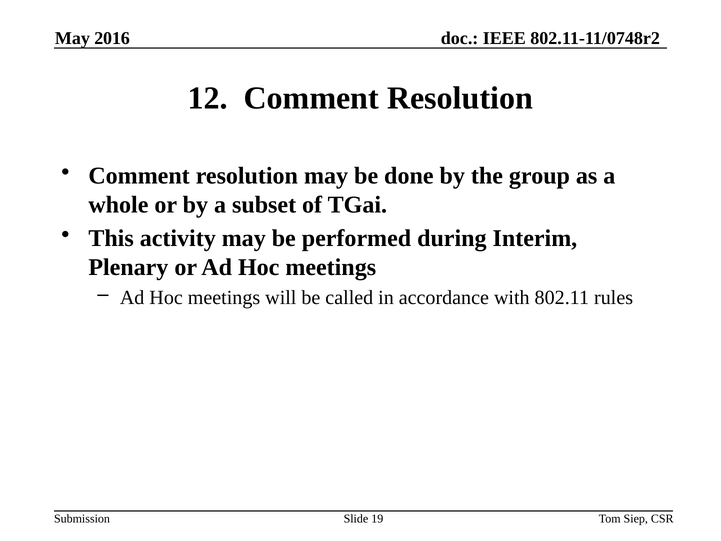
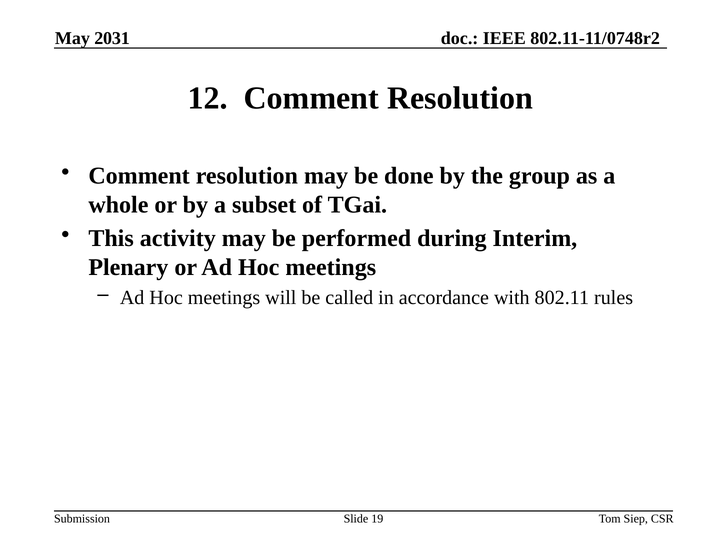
2016: 2016 -> 2031
